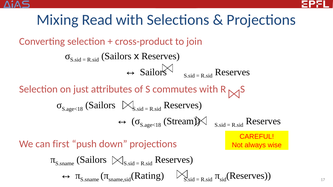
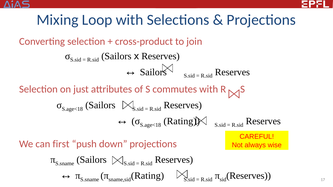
Read: Read -> Loop
Stream at (182, 121): Stream -> Rating
